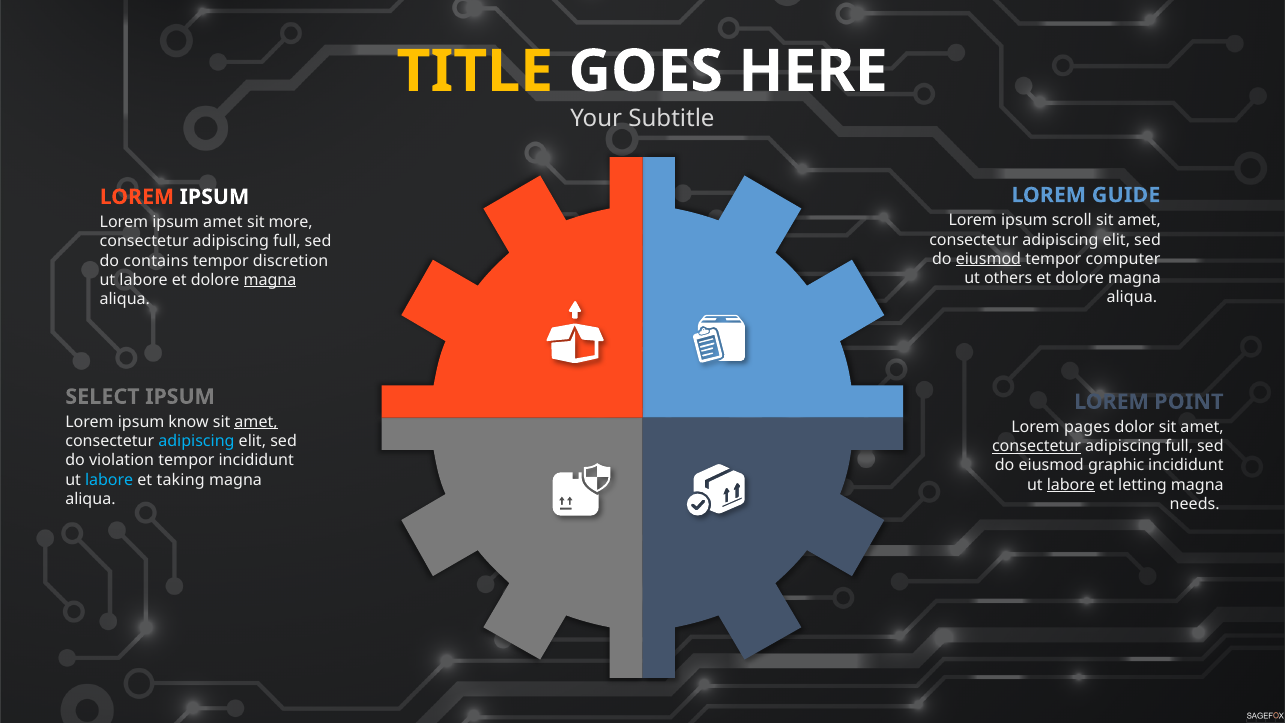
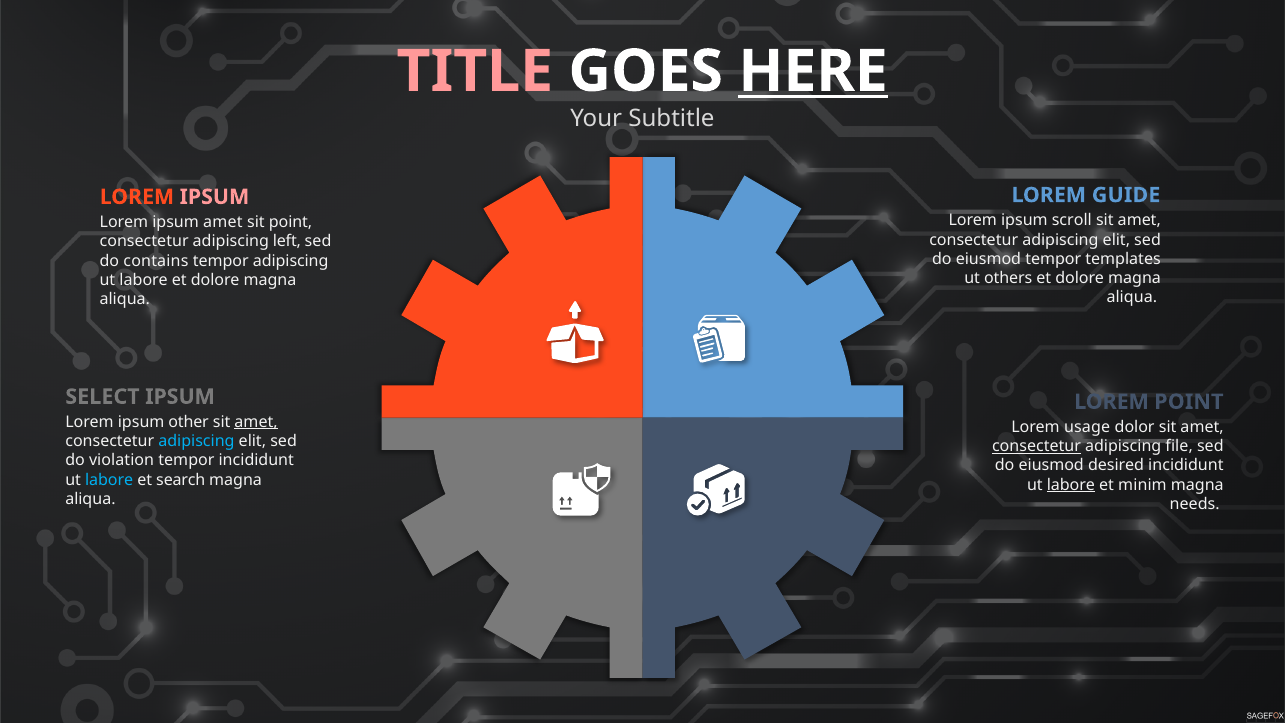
TITLE colour: yellow -> pink
HERE underline: none -> present
IPSUM at (214, 197) colour: white -> pink
sit more: more -> point
full at (287, 241): full -> left
eiusmod at (988, 259) underline: present -> none
computer: computer -> templates
tempor discretion: discretion -> adipiscing
magna at (270, 280) underline: present -> none
know: know -> other
pages: pages -> usage
full at (1179, 446): full -> file
graphic: graphic -> desired
taking: taking -> search
letting: letting -> minim
